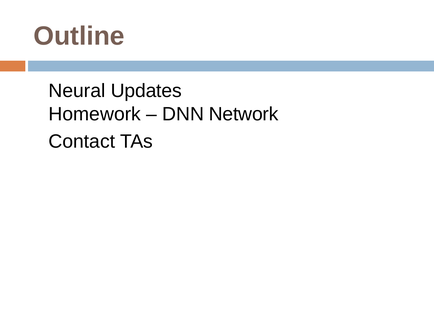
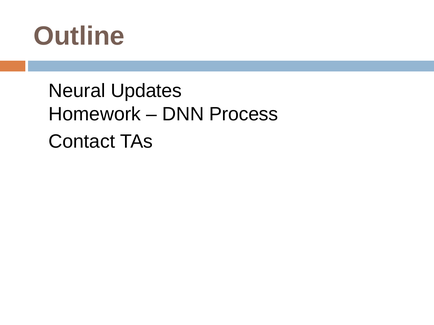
Network: Network -> Process
